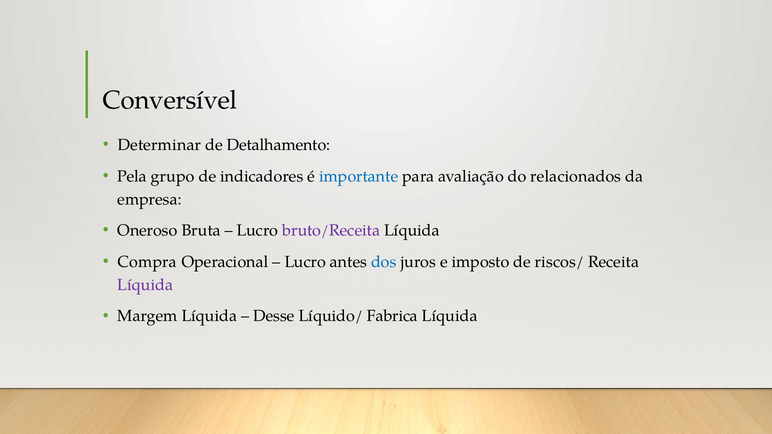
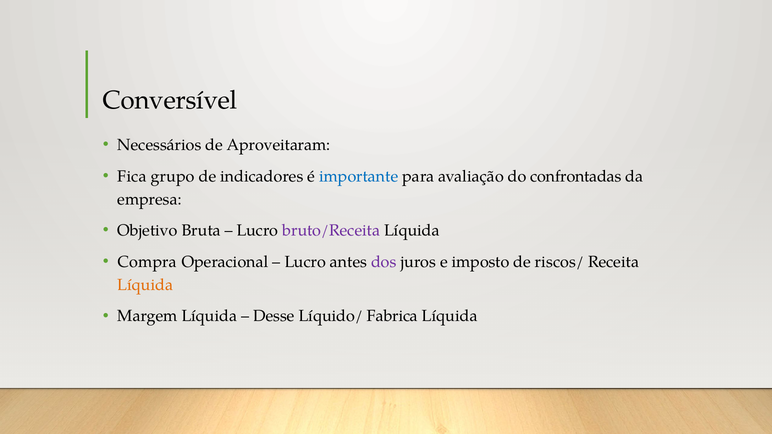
Determinar: Determinar -> Necessários
Detalhamento: Detalhamento -> Aproveitaram
Pela: Pela -> Fica
relacionados: relacionados -> confrontadas
Oneroso: Oneroso -> Objetivo
dos colour: blue -> purple
Líquida at (145, 285) colour: purple -> orange
